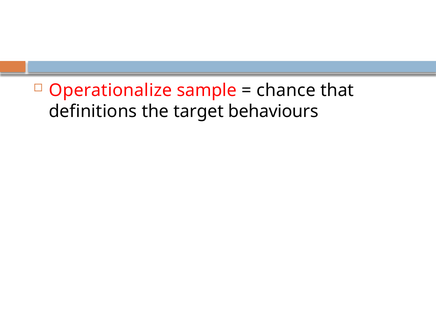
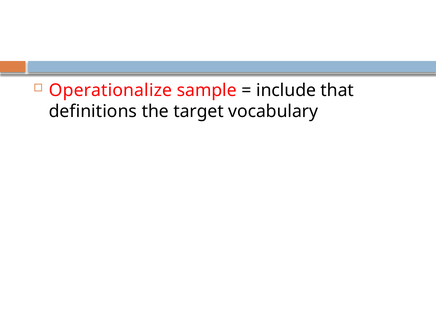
chance: chance -> include
behaviours: behaviours -> vocabulary
